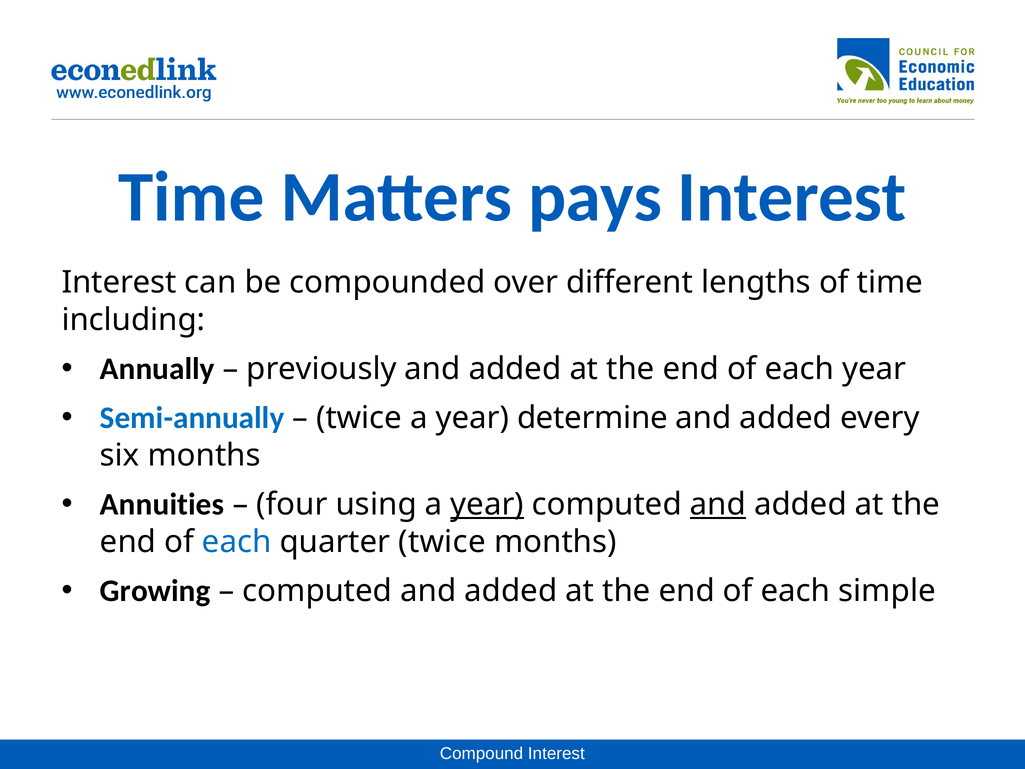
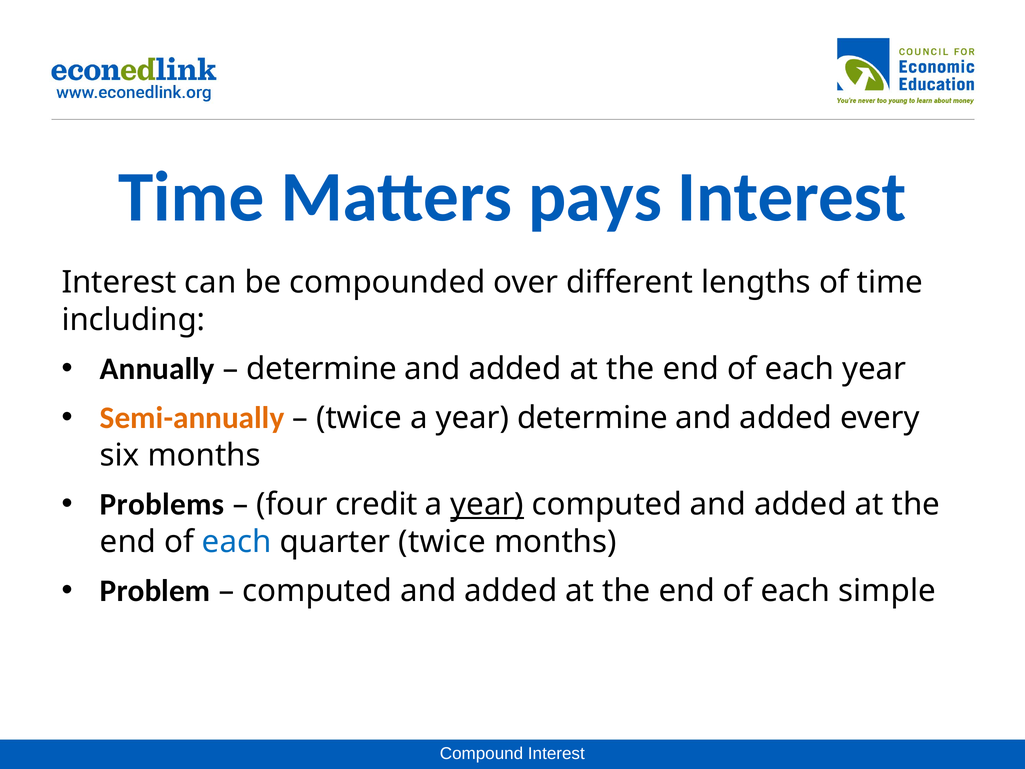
previously at (321, 369): previously -> determine
Semi-annually colour: blue -> orange
Annuities: Annuities -> Problems
using: using -> credit
and at (718, 504) underline: present -> none
Growing: Growing -> Problem
